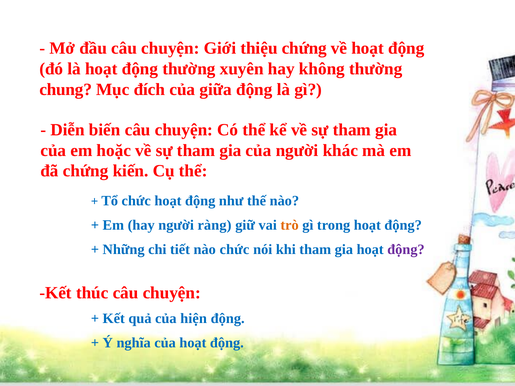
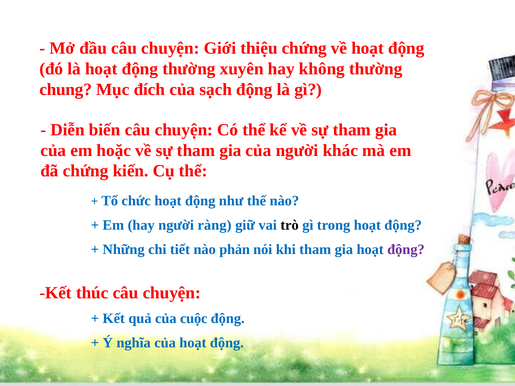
giữa: giữa -> sạch
trò colour: orange -> black
nào chức: chức -> phản
hiện: hiện -> cuộc
